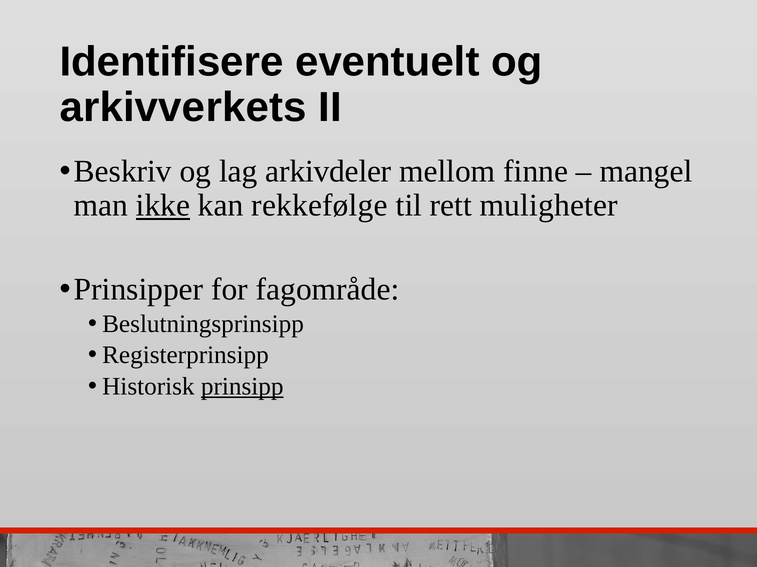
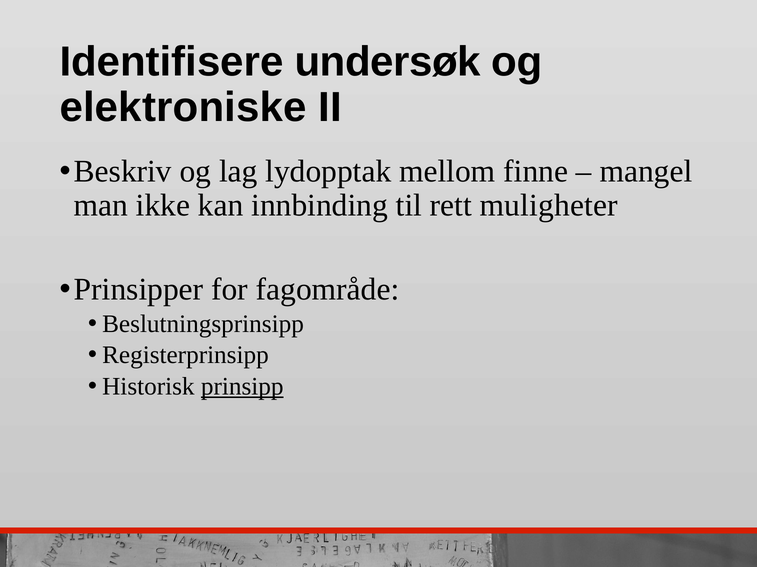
eventuelt: eventuelt -> undersøk
arkivverkets: arkivverkets -> elektroniske
arkivdeler: arkivdeler -> lydopptak
ikke underline: present -> none
rekkefølge: rekkefølge -> innbinding
